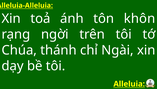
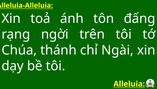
khôn: khôn -> đấng
